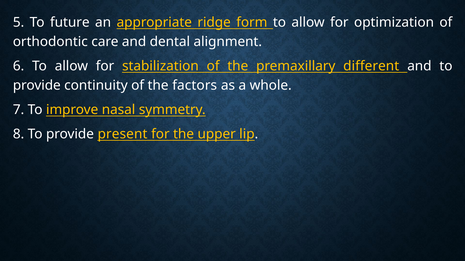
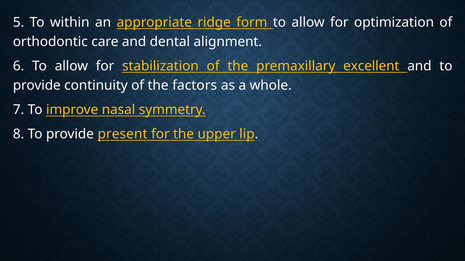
future: future -> within
different: different -> excellent
